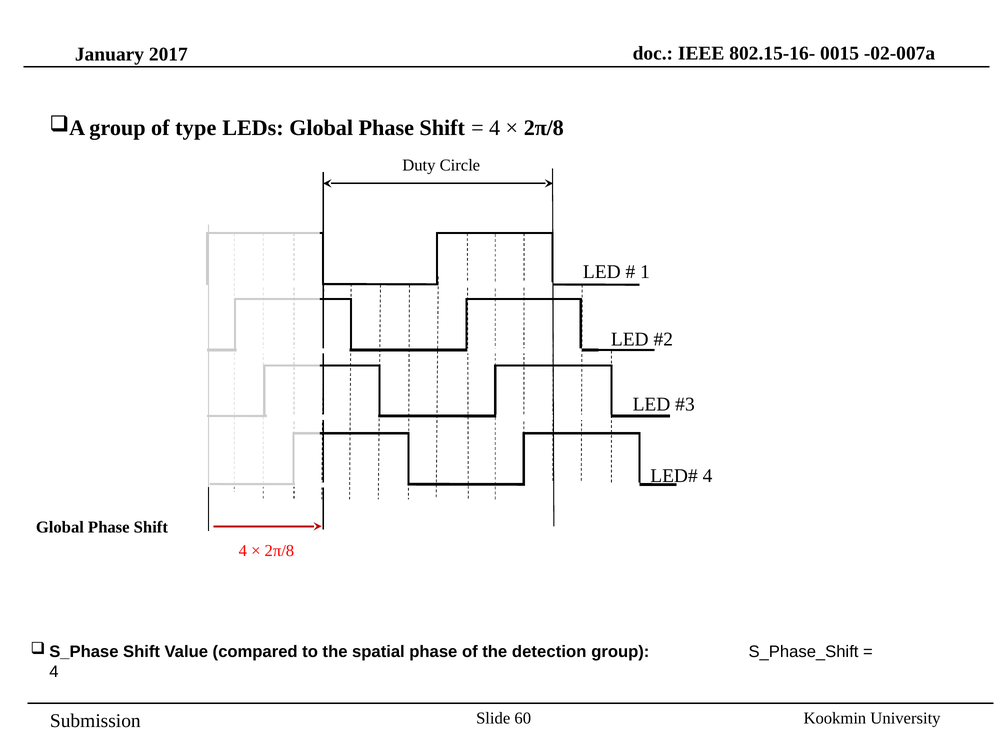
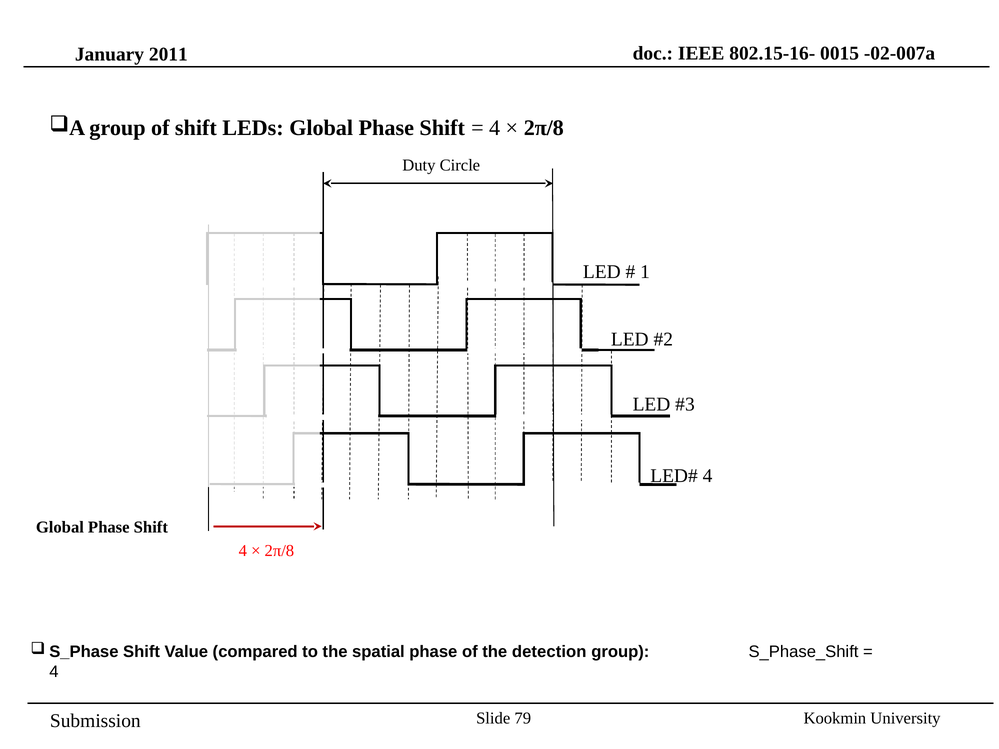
2017: 2017 -> 2011
of type: type -> shift
60: 60 -> 79
